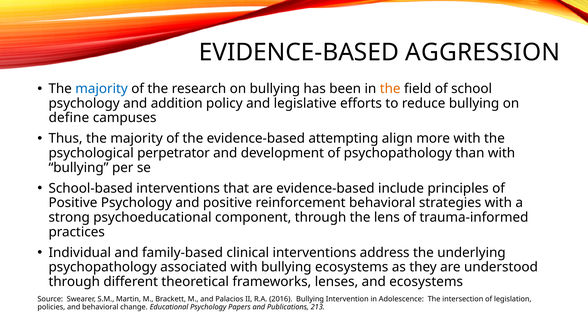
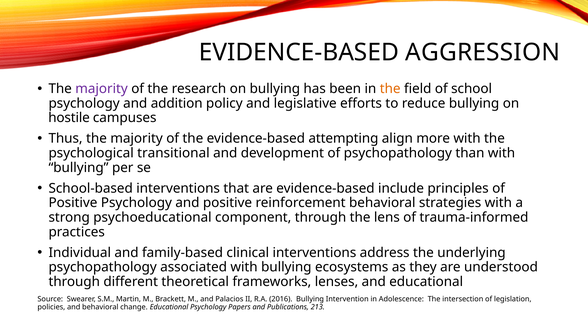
majority at (102, 89) colour: blue -> purple
define: define -> hostile
perpetrator: perpetrator -> transitional
and ecosystems: ecosystems -> educational
